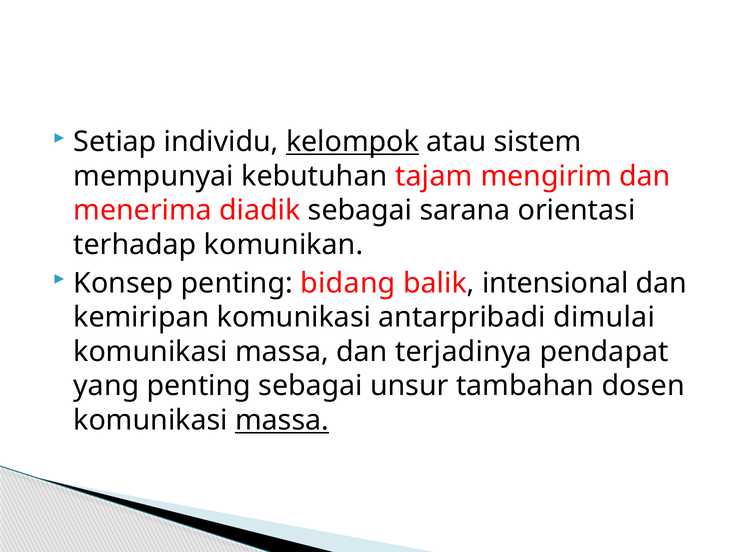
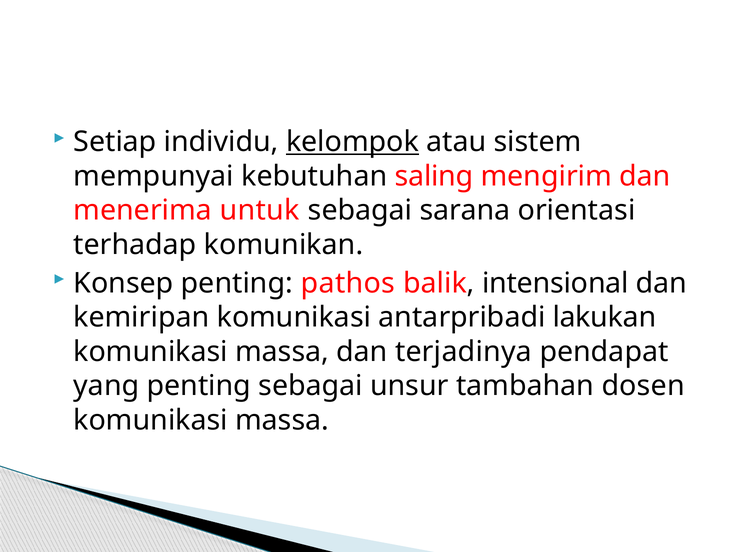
tajam: tajam -> saling
diadik: diadik -> untuk
bidang: bidang -> pathos
dimulai: dimulai -> lakukan
massa at (282, 420) underline: present -> none
